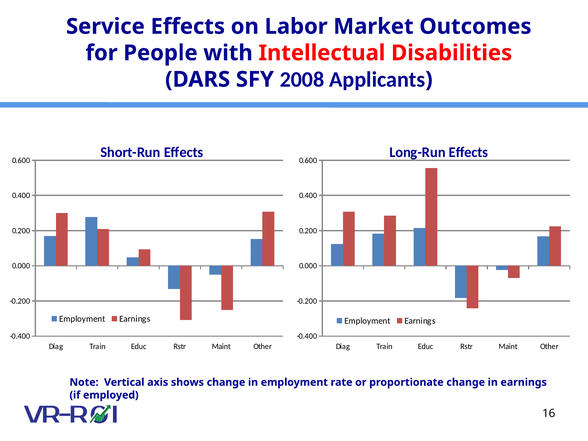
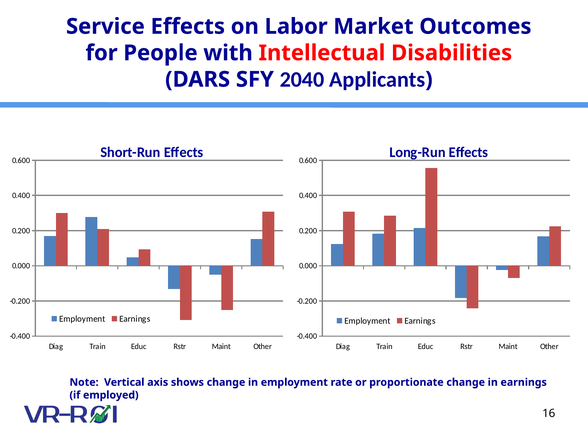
2008: 2008 -> 2040
